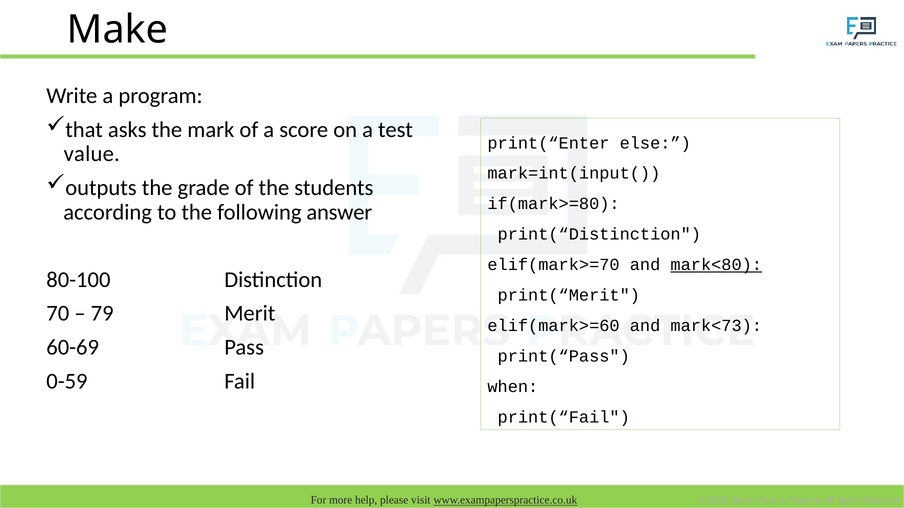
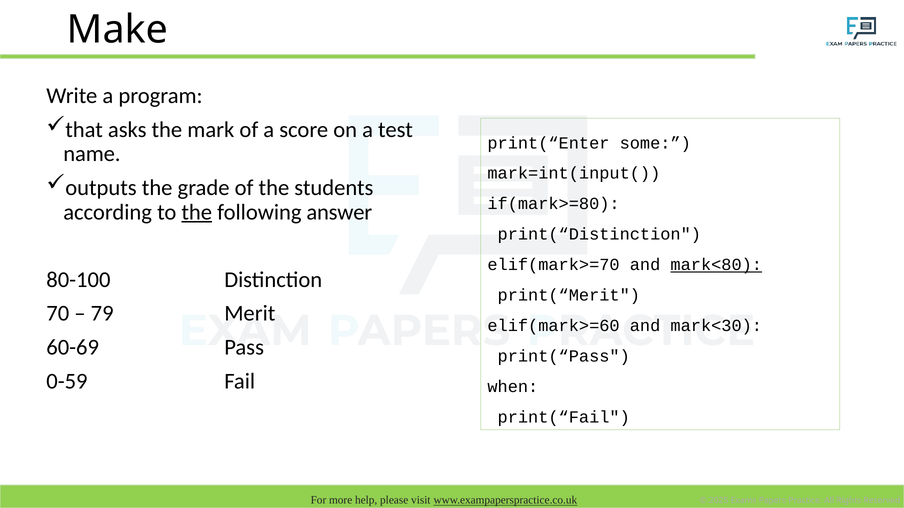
else: else -> some
value: value -> name
the at (197, 212) underline: none -> present
mark<73: mark<73 -> mark<30
